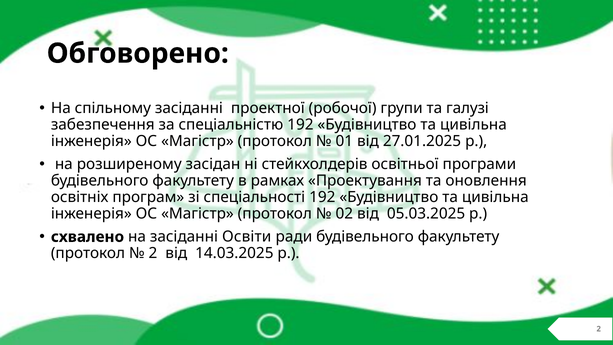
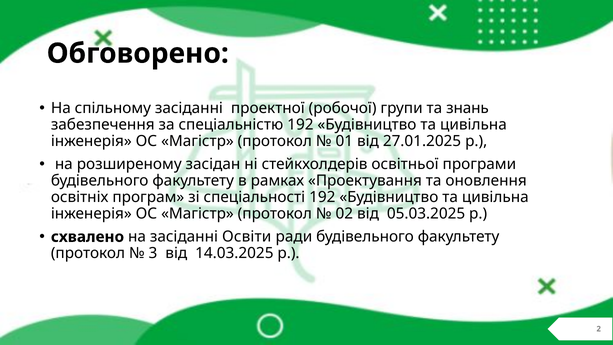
галузі: галузі -> знань
2 at (153, 253): 2 -> 3
